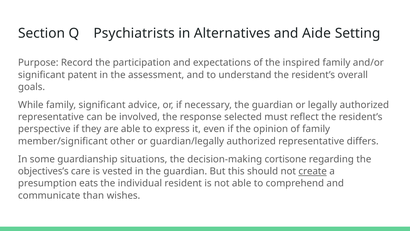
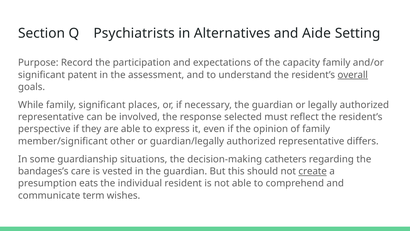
inspired: inspired -> capacity
overall underline: none -> present
advice: advice -> places
cortisone: cortisone -> catheters
objectives’s: objectives’s -> bandages’s
than: than -> term
